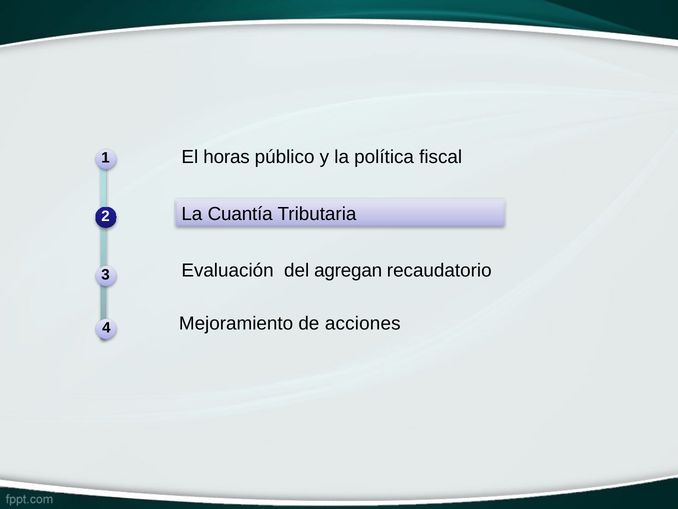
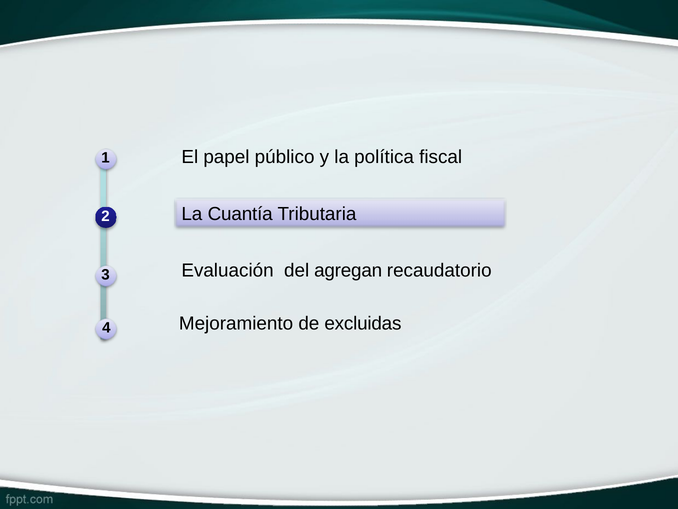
horas: horas -> papel
acciones: acciones -> excluidas
